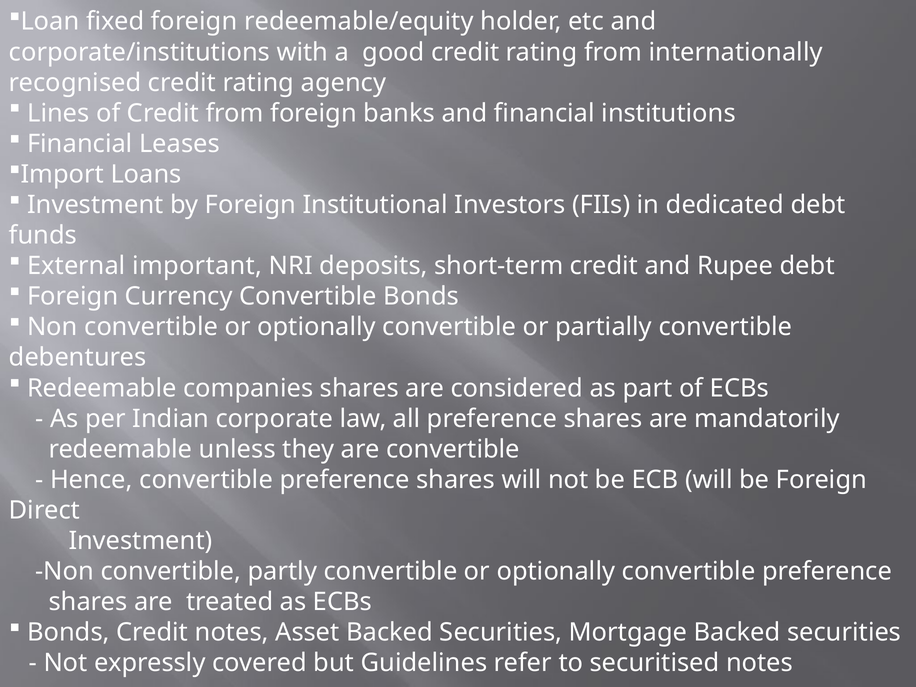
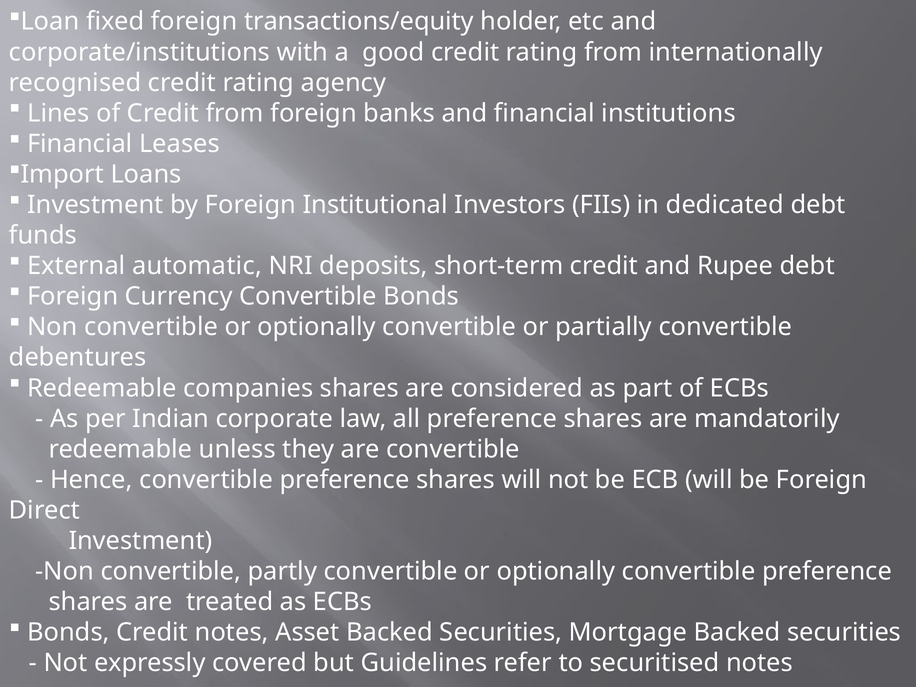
redeemable/equity: redeemable/equity -> transactions/equity
important: important -> automatic
